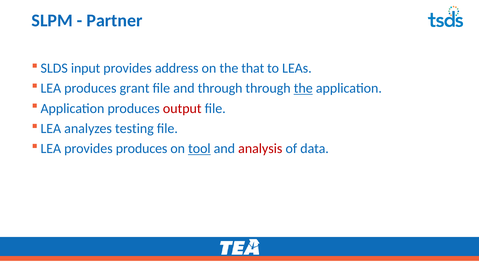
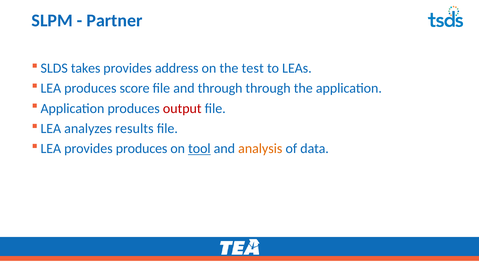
input: input -> takes
that: that -> test
grant: grant -> score
the at (303, 88) underline: present -> none
testing: testing -> results
analysis colour: red -> orange
